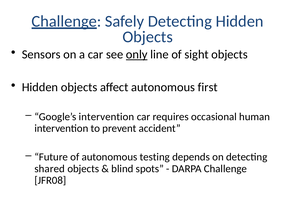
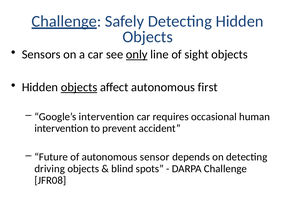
objects at (79, 87) underline: none -> present
testing: testing -> sensor
shared: shared -> driving
